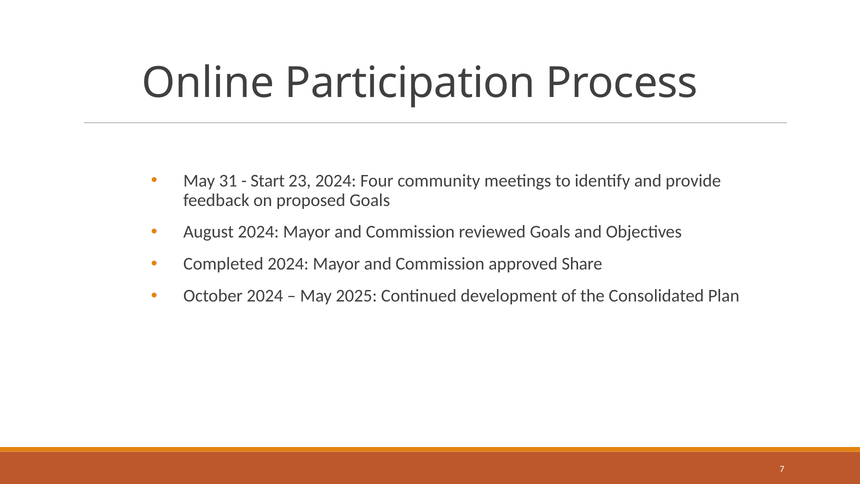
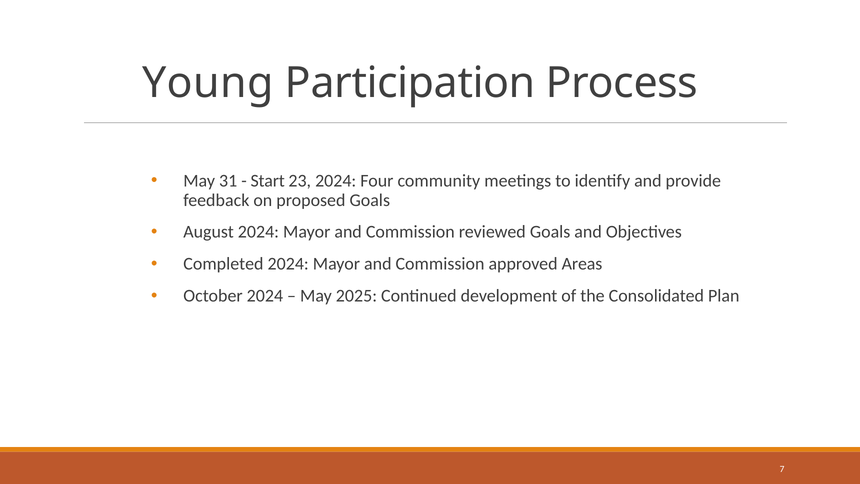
Online: Online -> Young
Share: Share -> Areas
